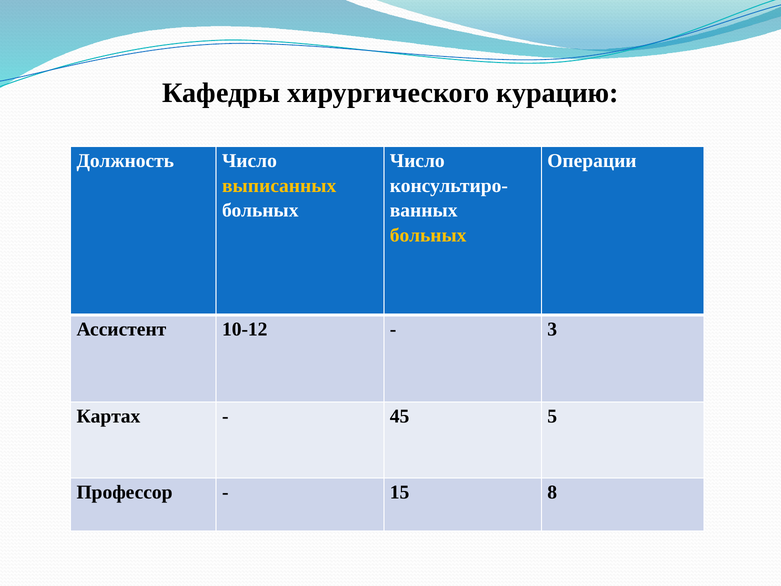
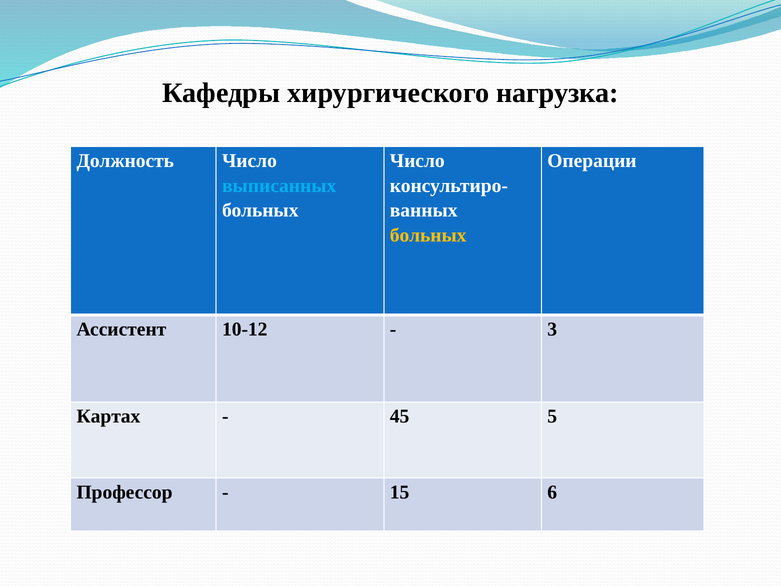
курацию: курацию -> нагрузка
выписанных colour: yellow -> light blue
8: 8 -> 6
